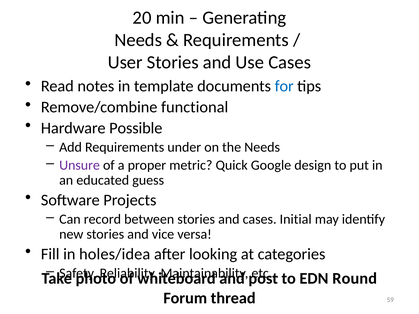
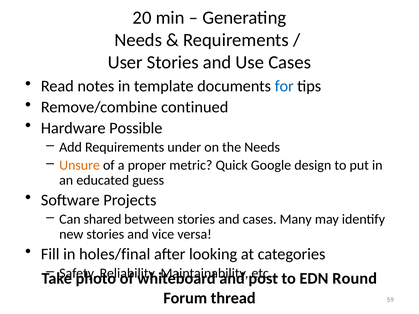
functional: functional -> continued
Unsure colour: purple -> orange
record: record -> shared
Initial: Initial -> Many
holes/idea: holes/idea -> holes/final
